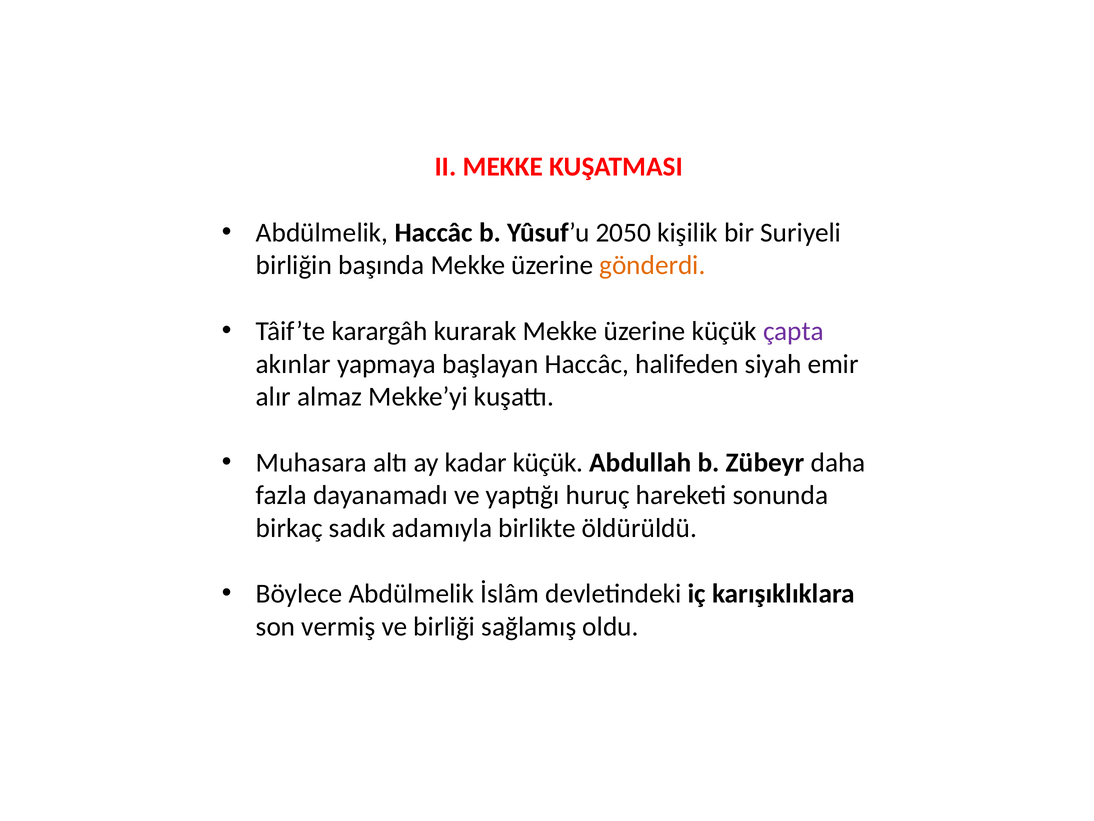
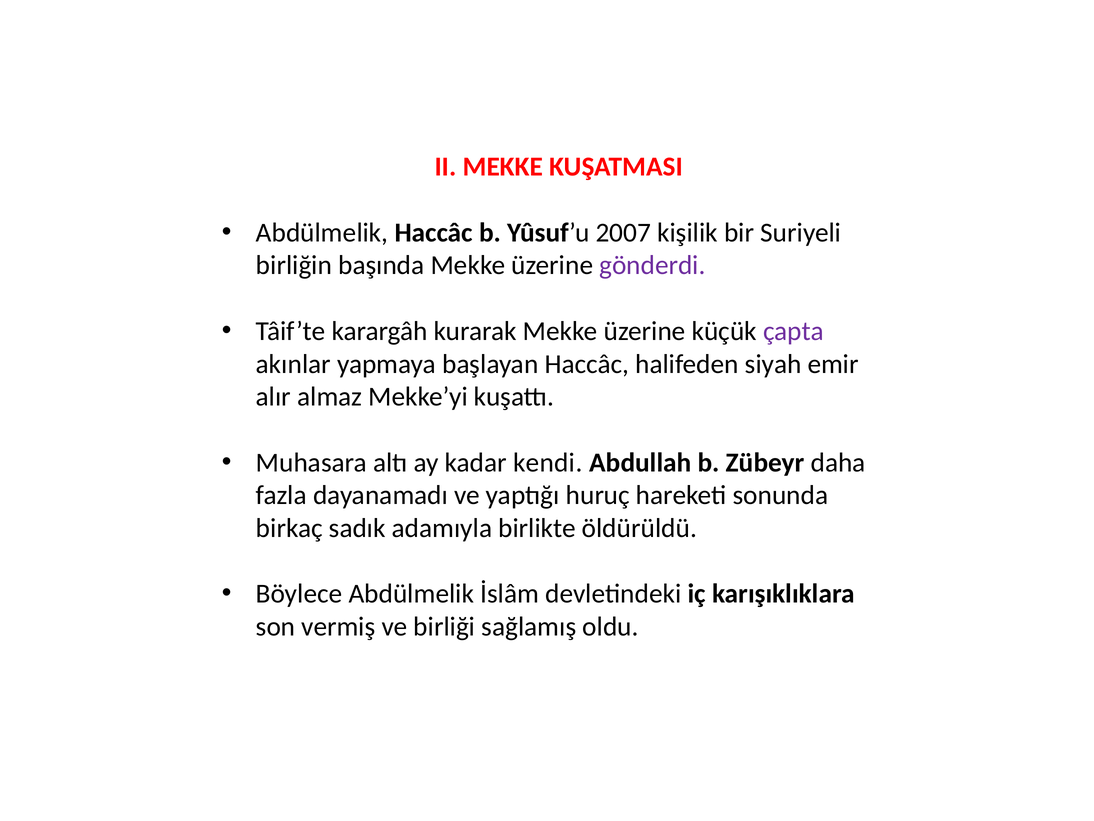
2050: 2050 -> 2007
gönderdi colour: orange -> purple
kadar küçük: küçük -> kendi
